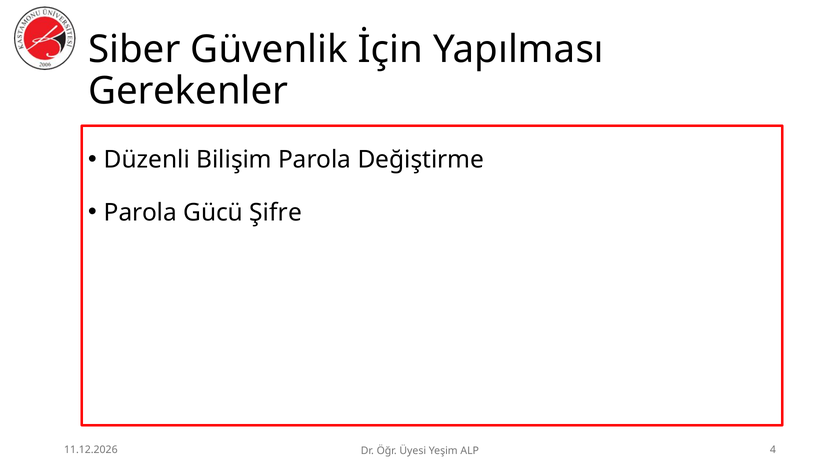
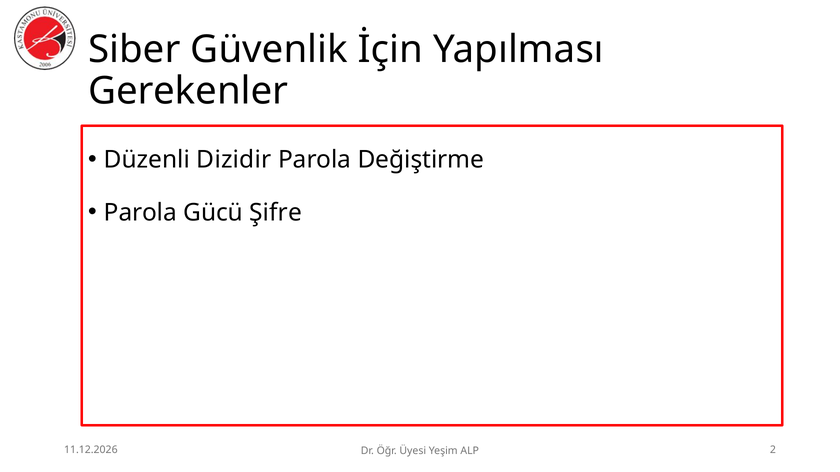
Bilişim: Bilişim -> Dizidir
4: 4 -> 2
